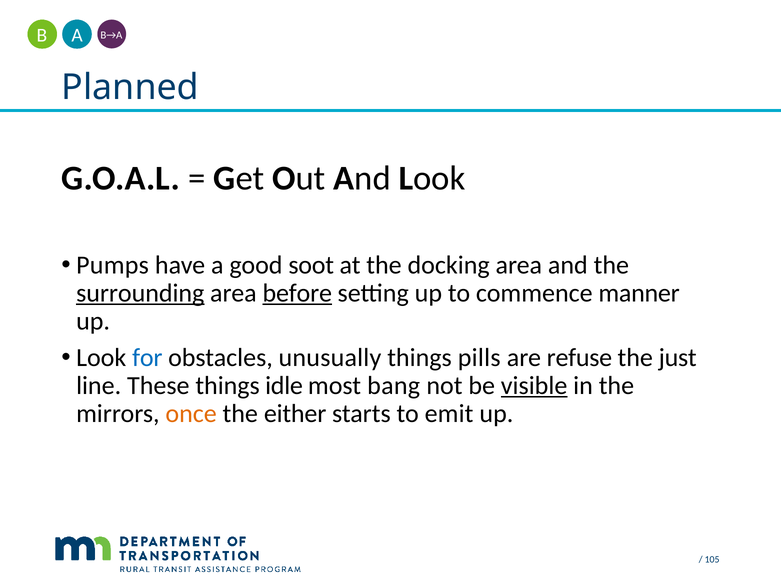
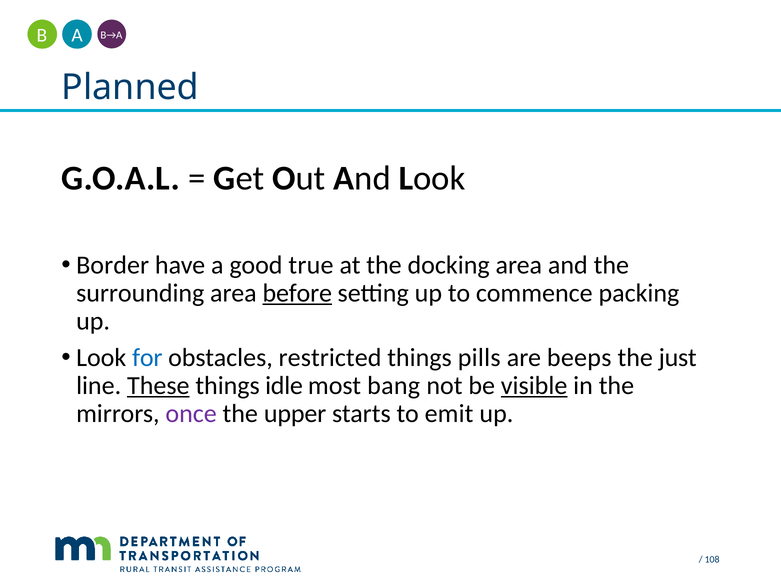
Pumps: Pumps -> Border
soot: soot -> true
surrounding underline: present -> none
manner: manner -> packing
unusually: unusually -> restricted
refuse: refuse -> beeps
These underline: none -> present
once colour: orange -> purple
either: either -> upper
105: 105 -> 108
